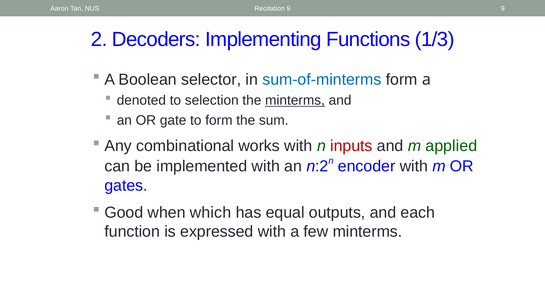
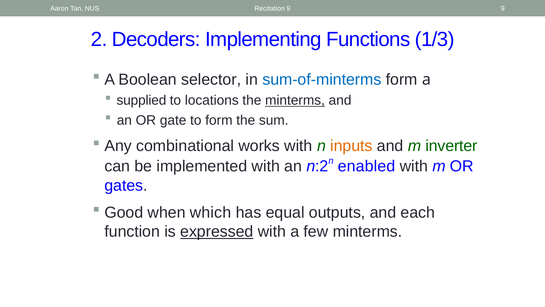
denoted: denoted -> supplied
selection: selection -> locations
inputs colour: red -> orange
applied: applied -> inverter
encoder: encoder -> enabled
expressed underline: none -> present
